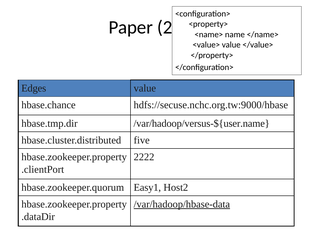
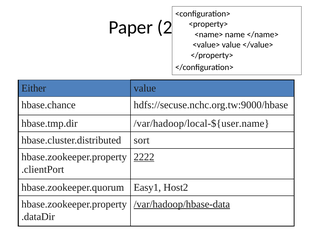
Edges: Edges -> Either
/var/hadoop/versus-${user.name: /var/hadoop/versus-${user.name -> /var/hadoop/local-${user.name
five: five -> sort
2222 underline: none -> present
